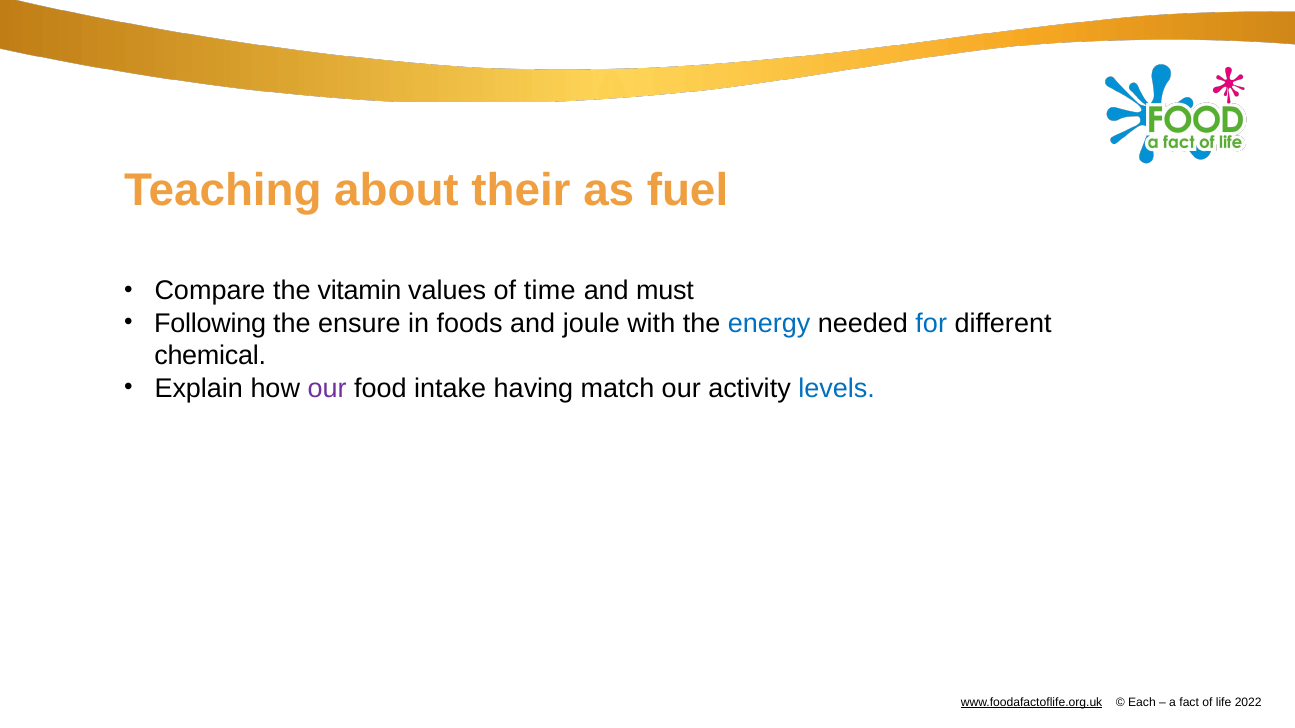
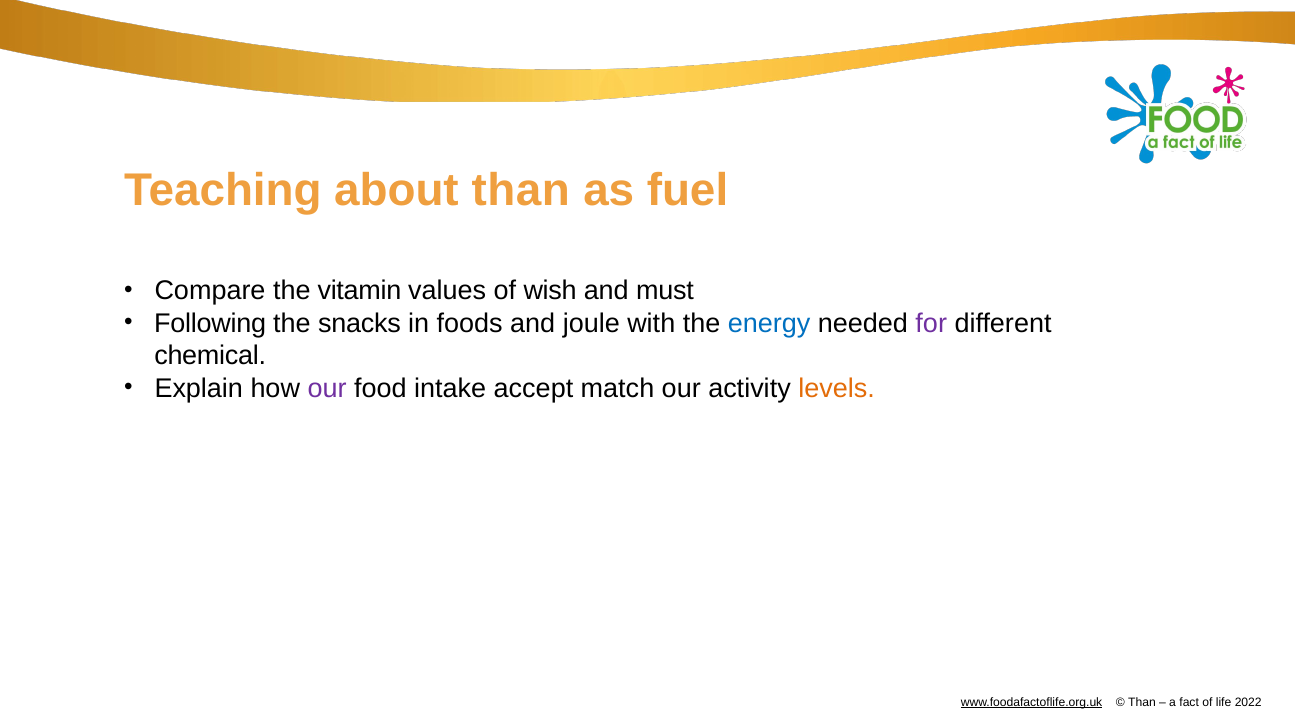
about their: their -> than
time: time -> wish
ensure: ensure -> snacks
for colour: blue -> purple
having: having -> accept
levels colour: blue -> orange
Each at (1142, 703): Each -> Than
